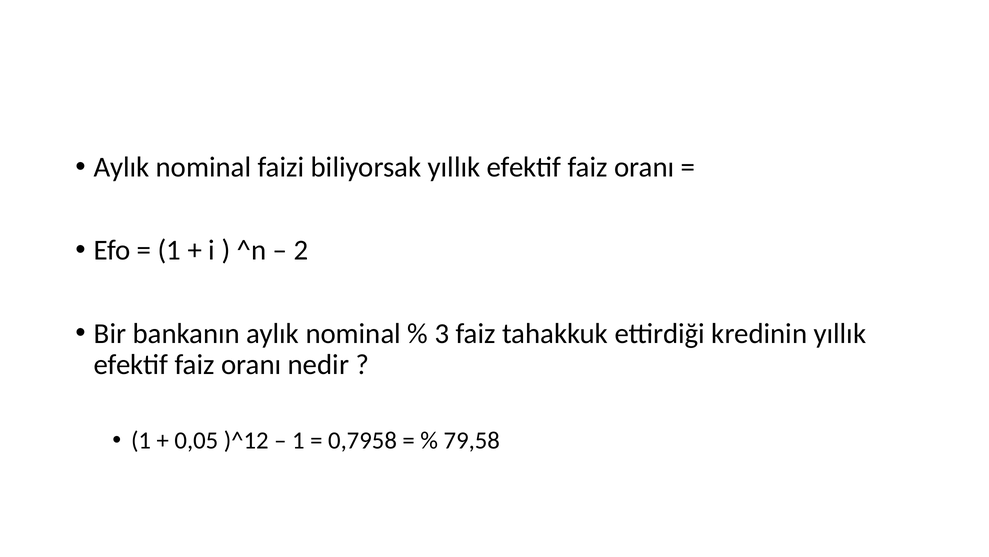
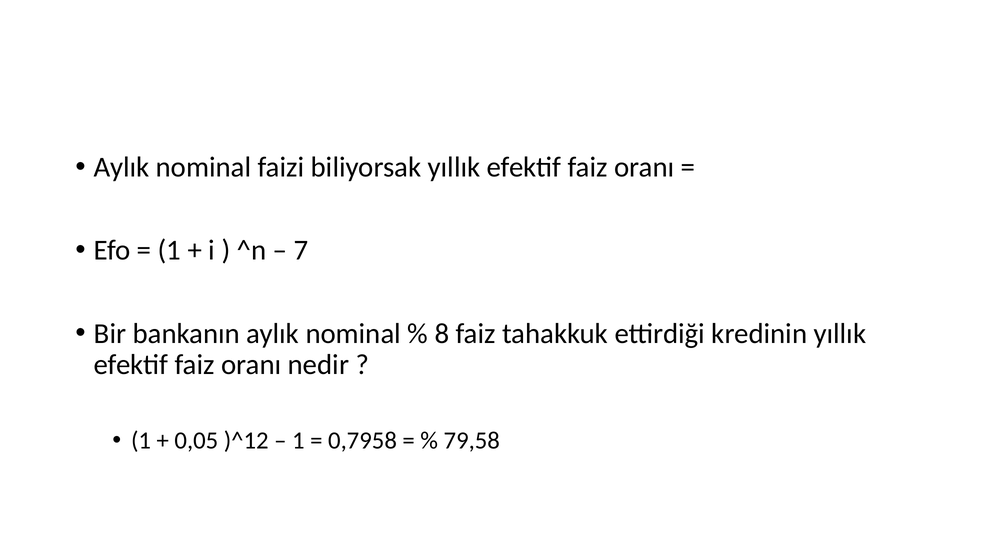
2: 2 -> 7
3: 3 -> 8
